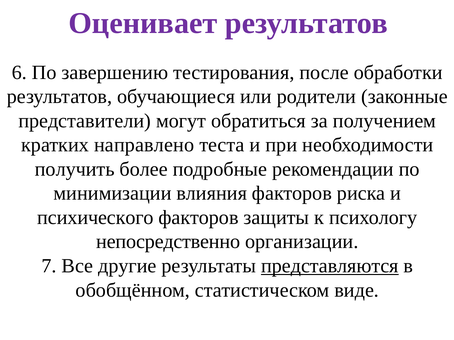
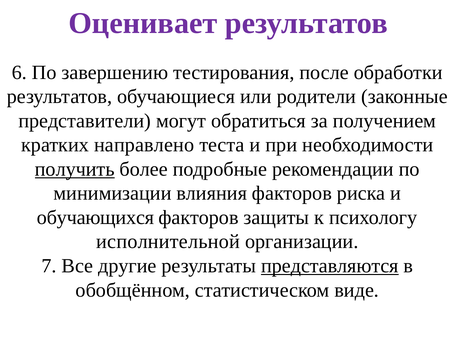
получить underline: none -> present
психического: психического -> обучающихся
непосредственно: непосредственно -> исполнительной
